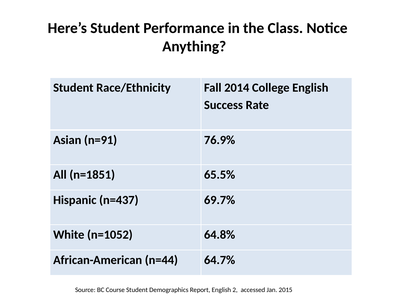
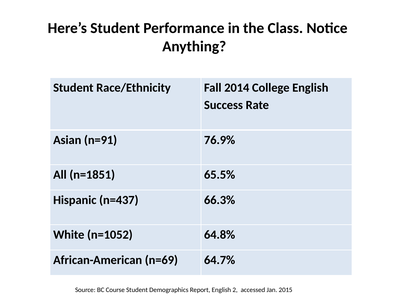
69.7%: 69.7% -> 66.3%
n=44: n=44 -> n=69
